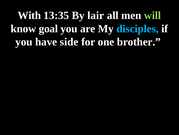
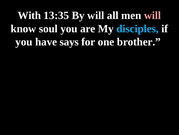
By lair: lair -> will
will at (153, 15) colour: light green -> pink
goal: goal -> soul
side: side -> says
